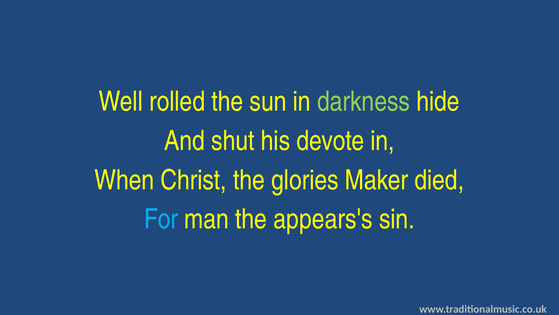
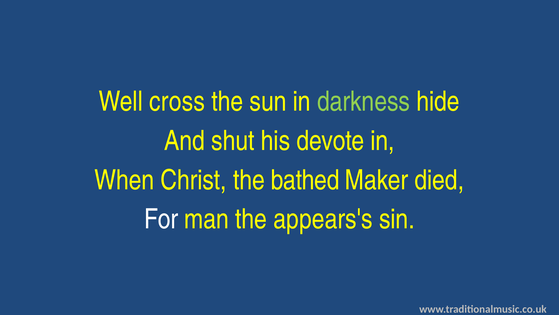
rolled: rolled -> cross
glories: glories -> bathed
For colour: light blue -> white
